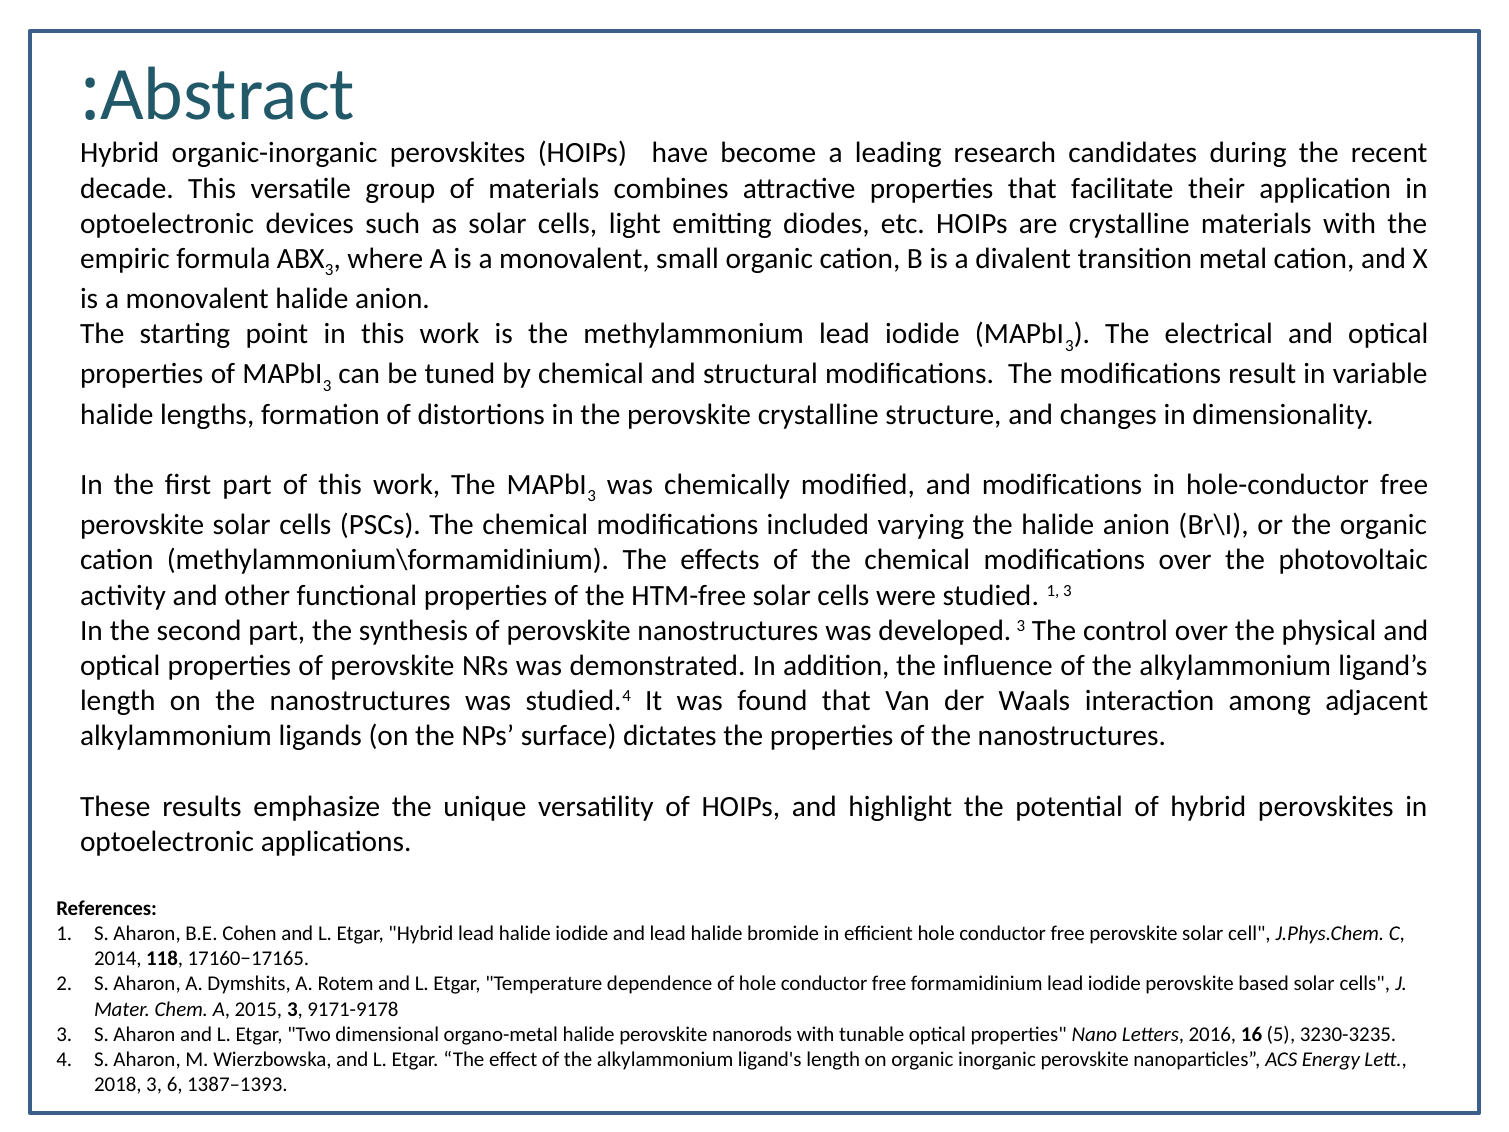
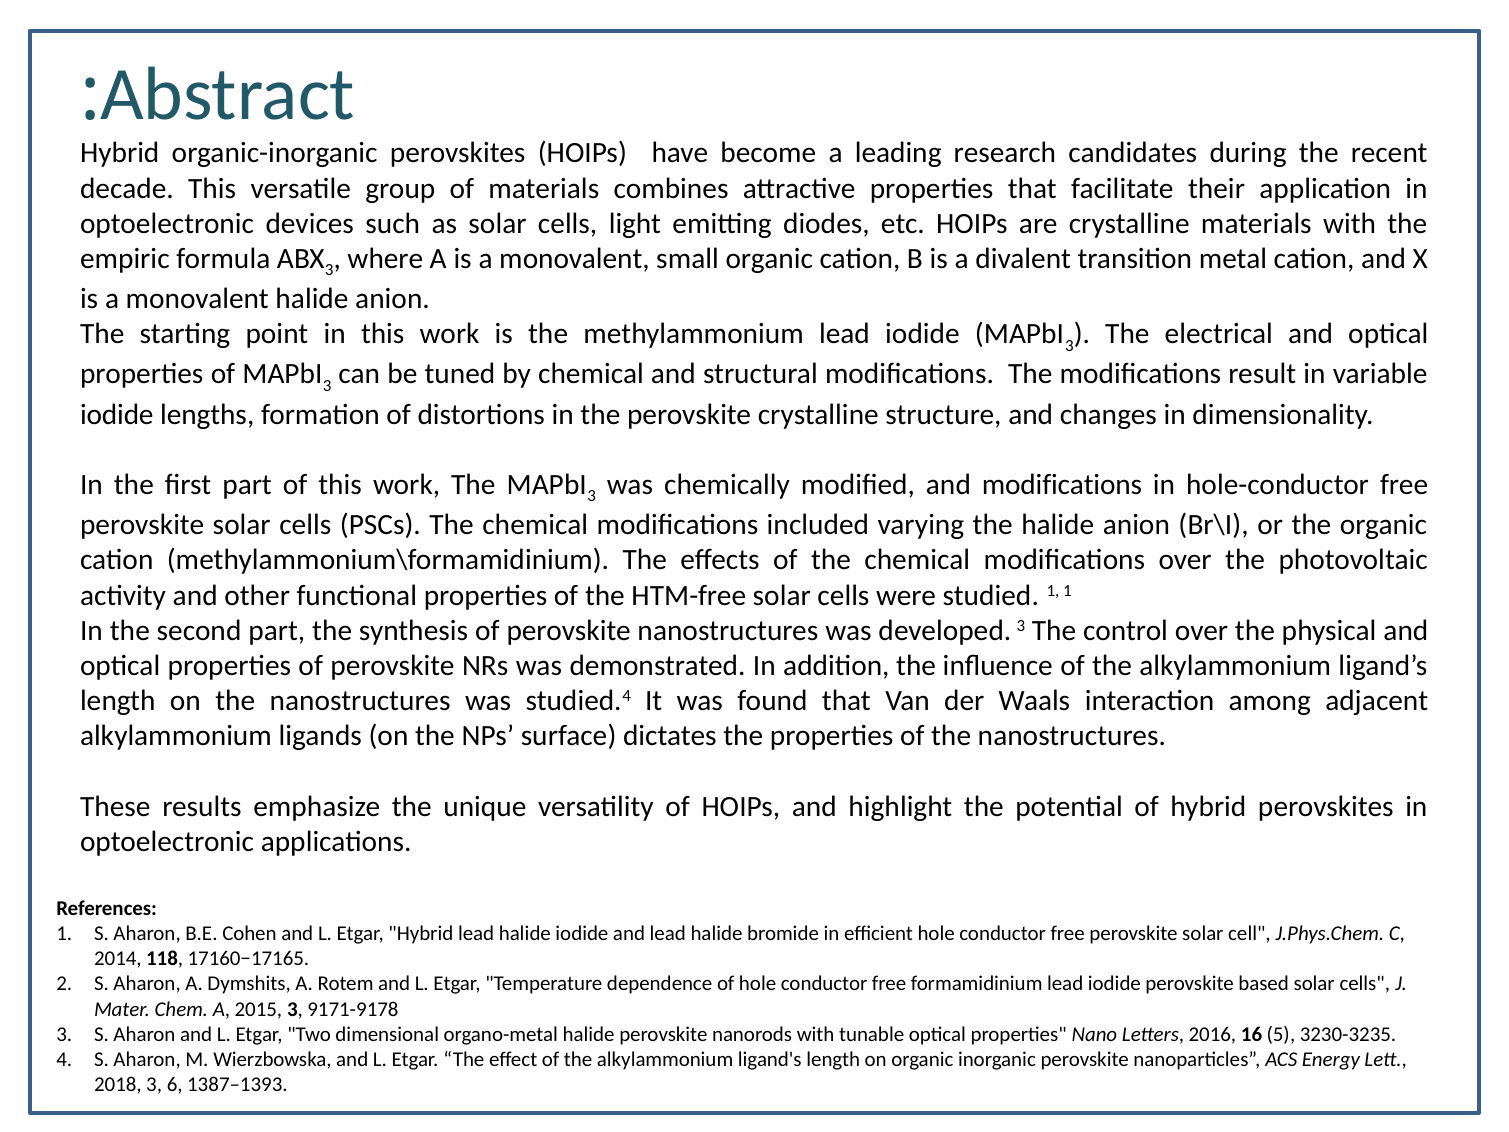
halide at (117, 414): halide -> iodide
1 3: 3 -> 1
